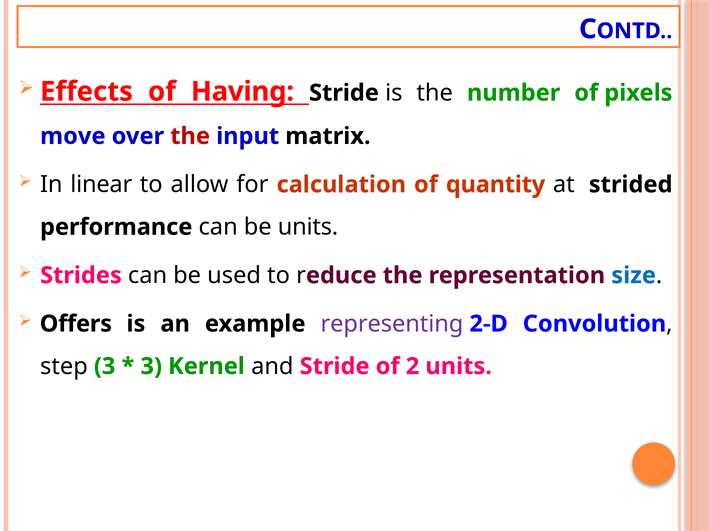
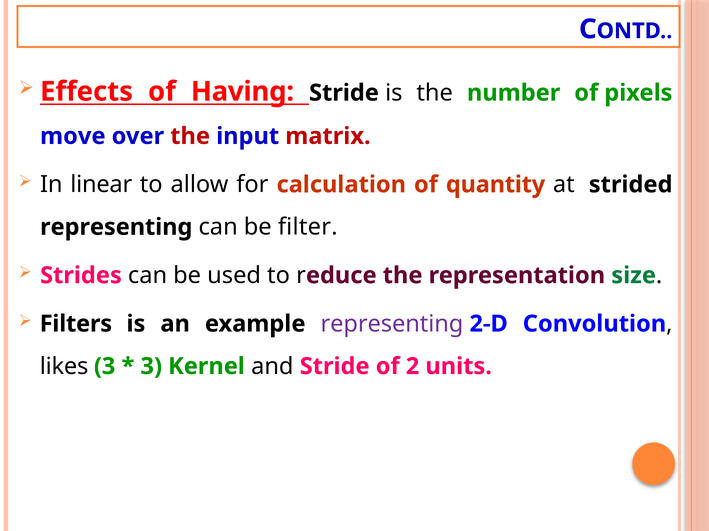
matrix colour: black -> red
performance at (116, 227): performance -> representing
be units: units -> filter
size colour: blue -> green
Offers: Offers -> Filters
step: step -> likes
